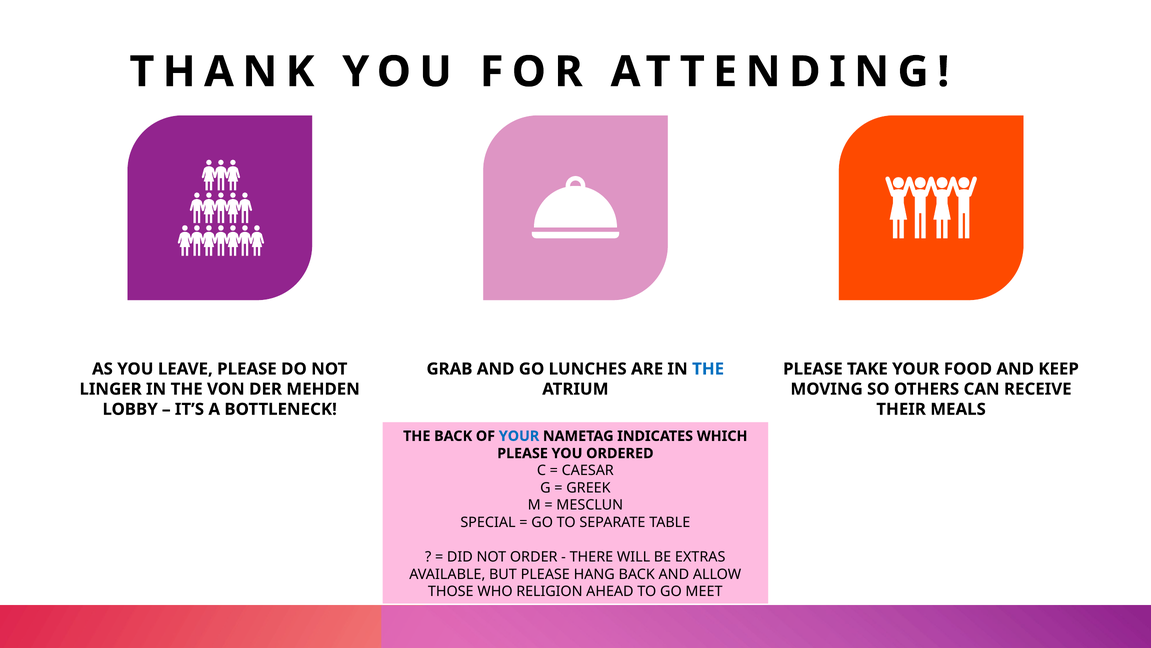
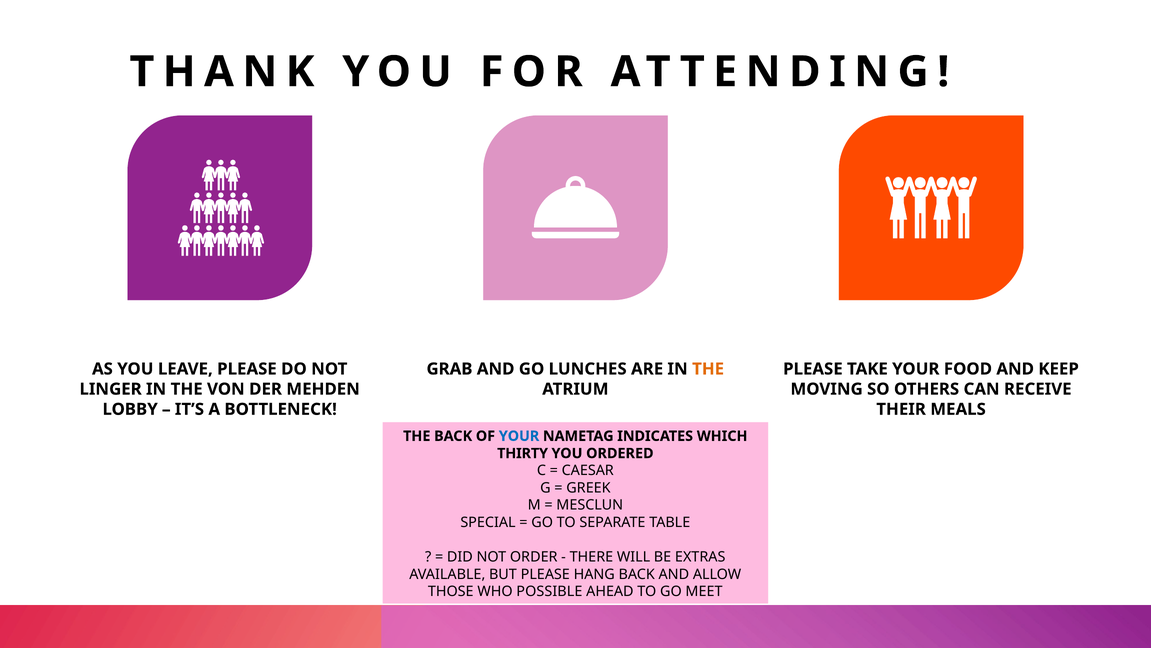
THE at (708, 369) colour: blue -> orange
PLEASE at (523, 453): PLEASE -> THIRTY
RELIGION: RELIGION -> POSSIBLE
